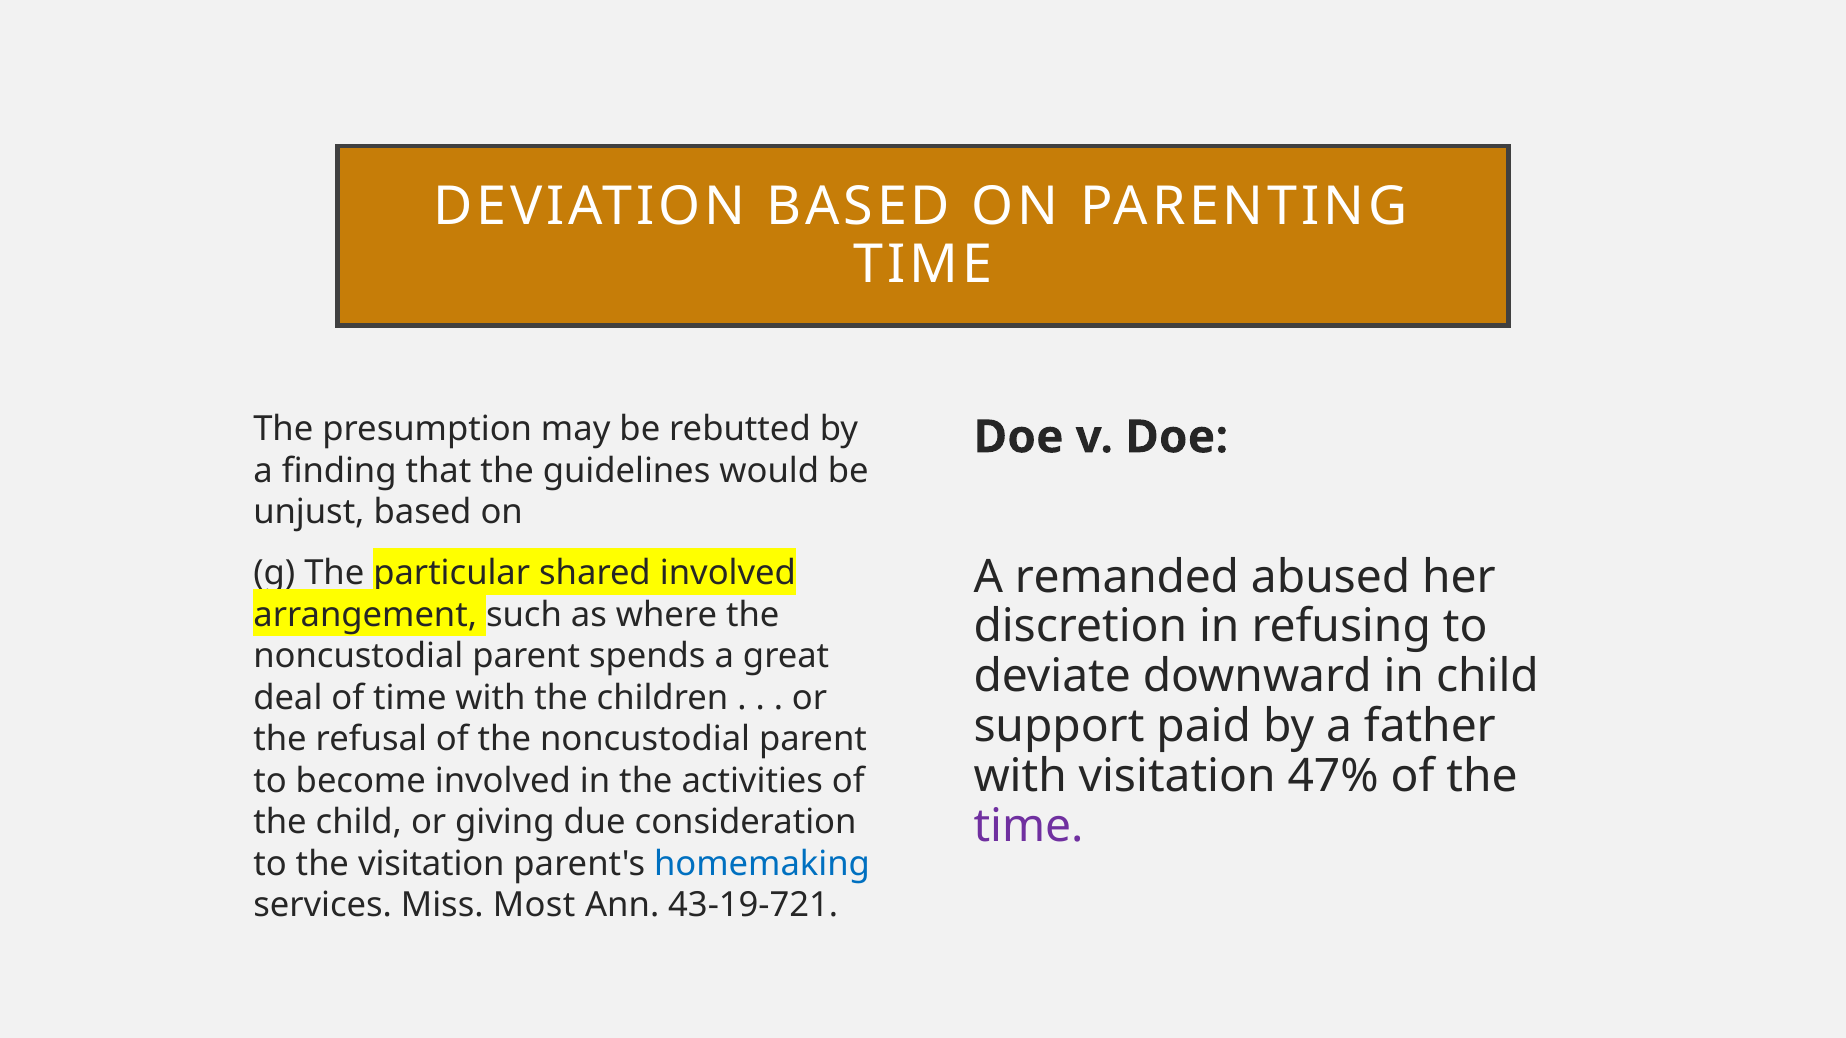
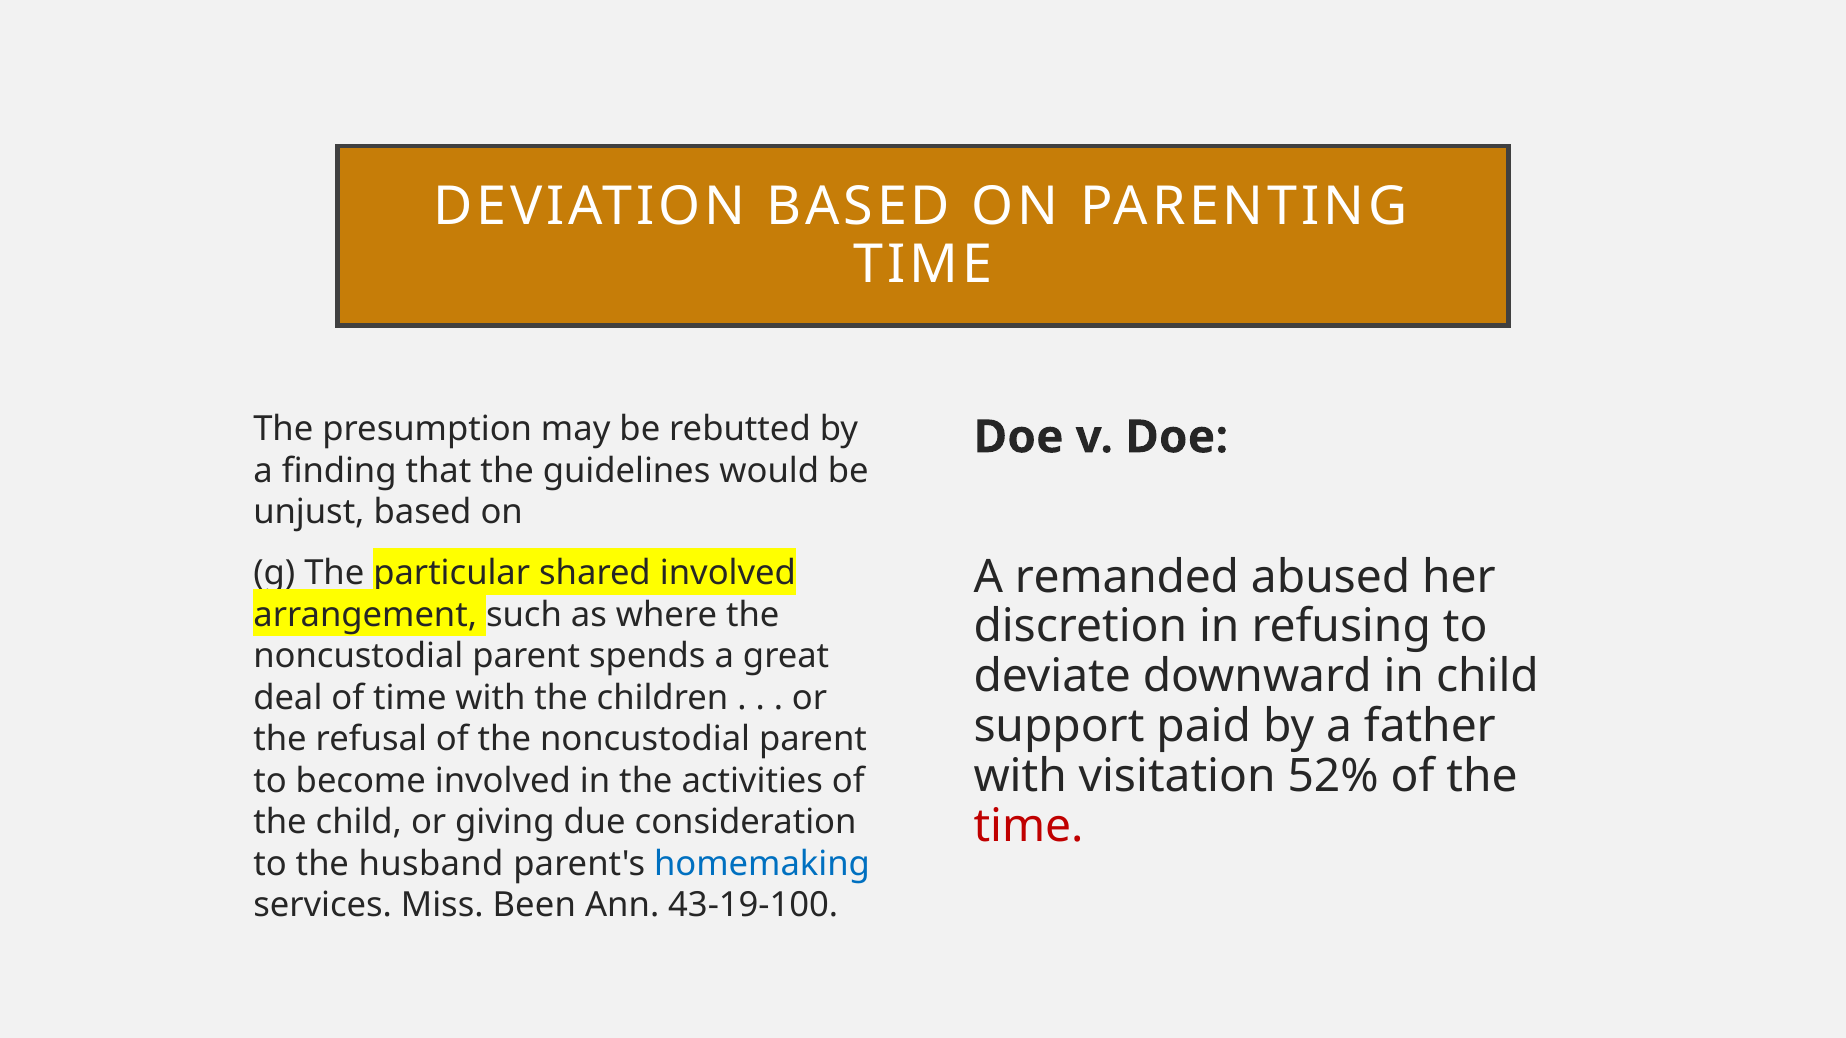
47%: 47% -> 52%
time at (1029, 826) colour: purple -> red
the visitation: visitation -> husband
Most: Most -> Been
43-19-721: 43-19-721 -> 43-19-100
